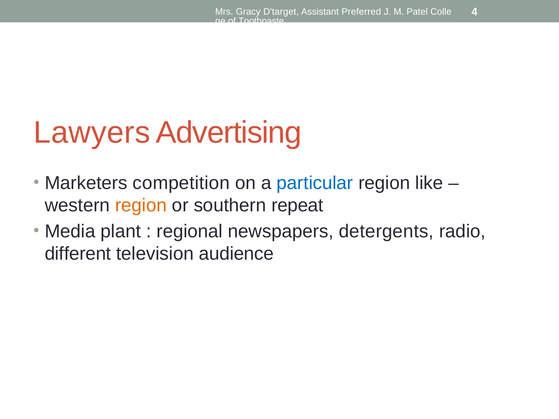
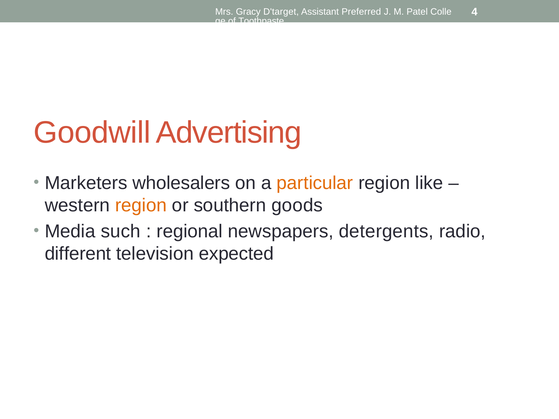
Lawyers: Lawyers -> Goodwill
competition: competition -> wholesalers
particular colour: blue -> orange
repeat: repeat -> goods
plant: plant -> such
audience: audience -> expected
